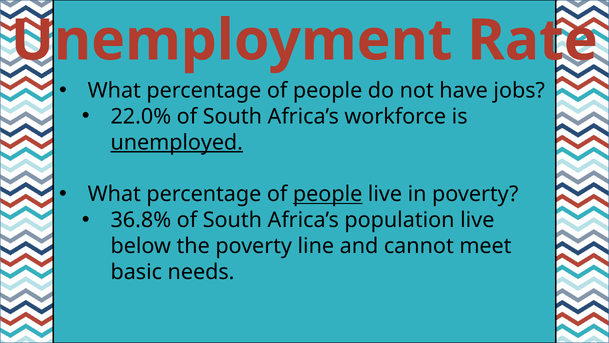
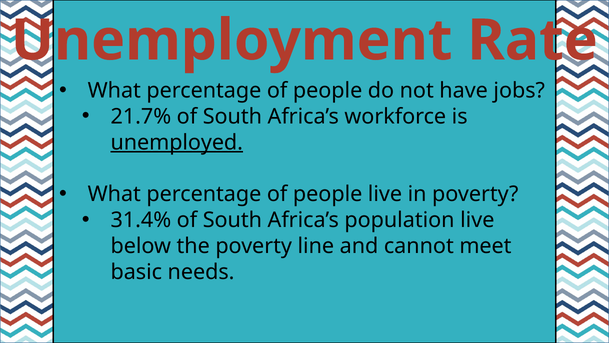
22.0%: 22.0% -> 21.7%
people at (328, 194) underline: present -> none
36.8%: 36.8% -> 31.4%
